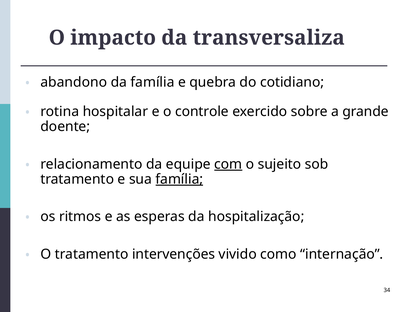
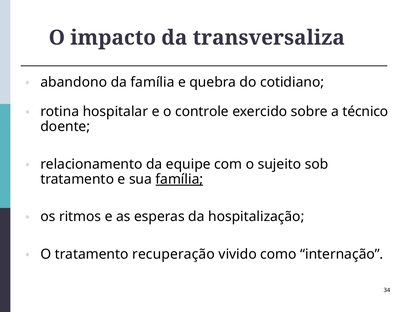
grande: grande -> técnico
com underline: present -> none
intervenções: intervenções -> recuperação
